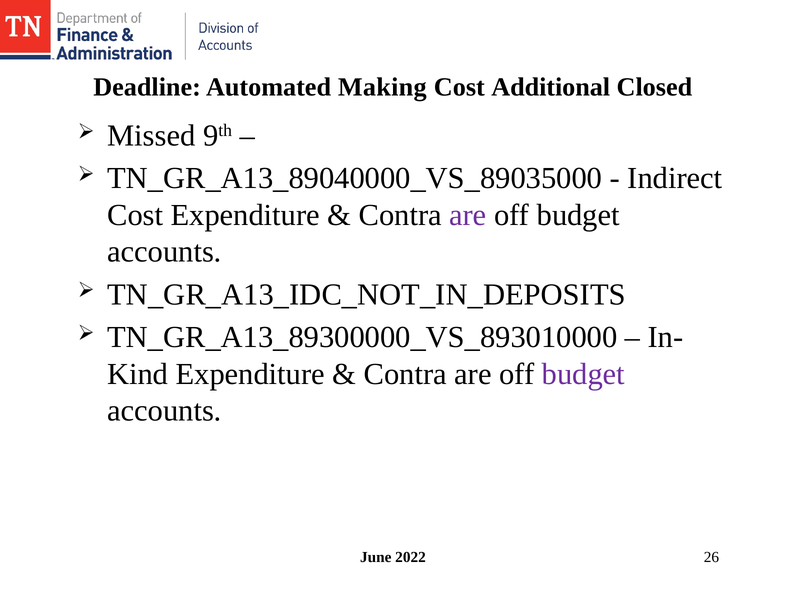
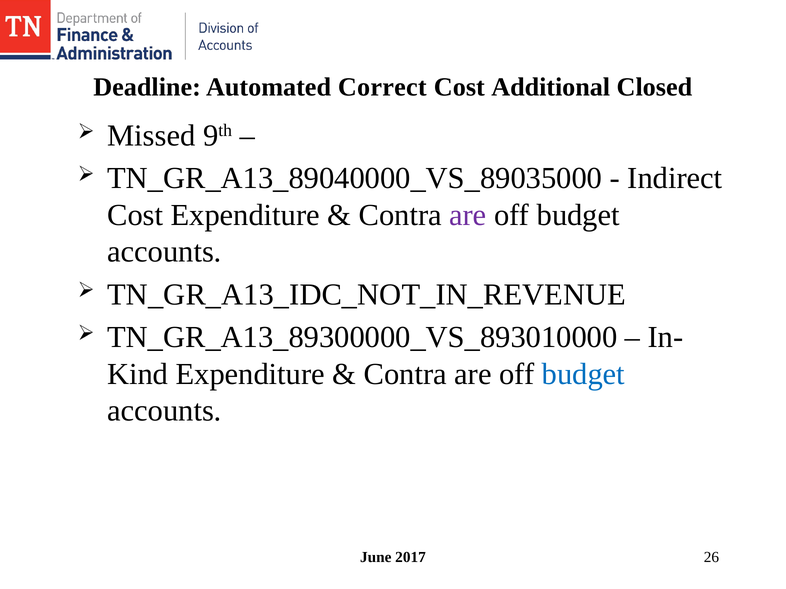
Making: Making -> Correct
TN_GR_A13_IDC_NOT_IN_DEPOSITS: TN_GR_A13_IDC_NOT_IN_DEPOSITS -> TN_GR_A13_IDC_NOT_IN_REVENUE
budget at (583, 374) colour: purple -> blue
2022: 2022 -> 2017
